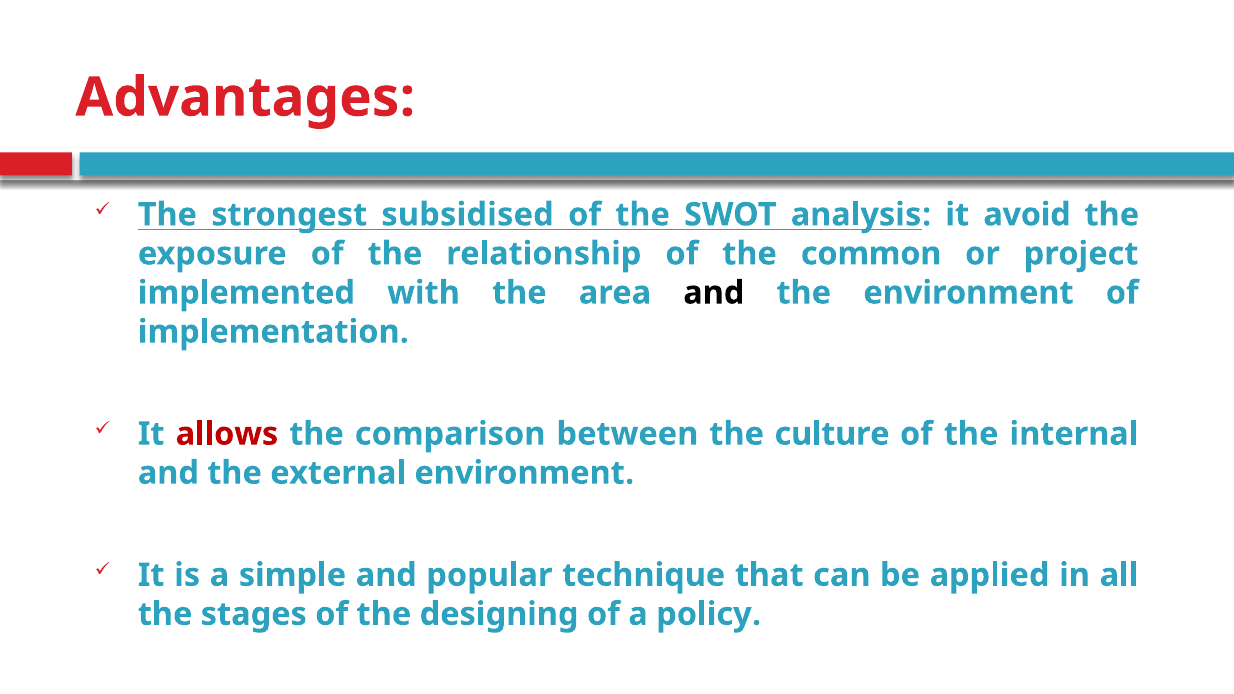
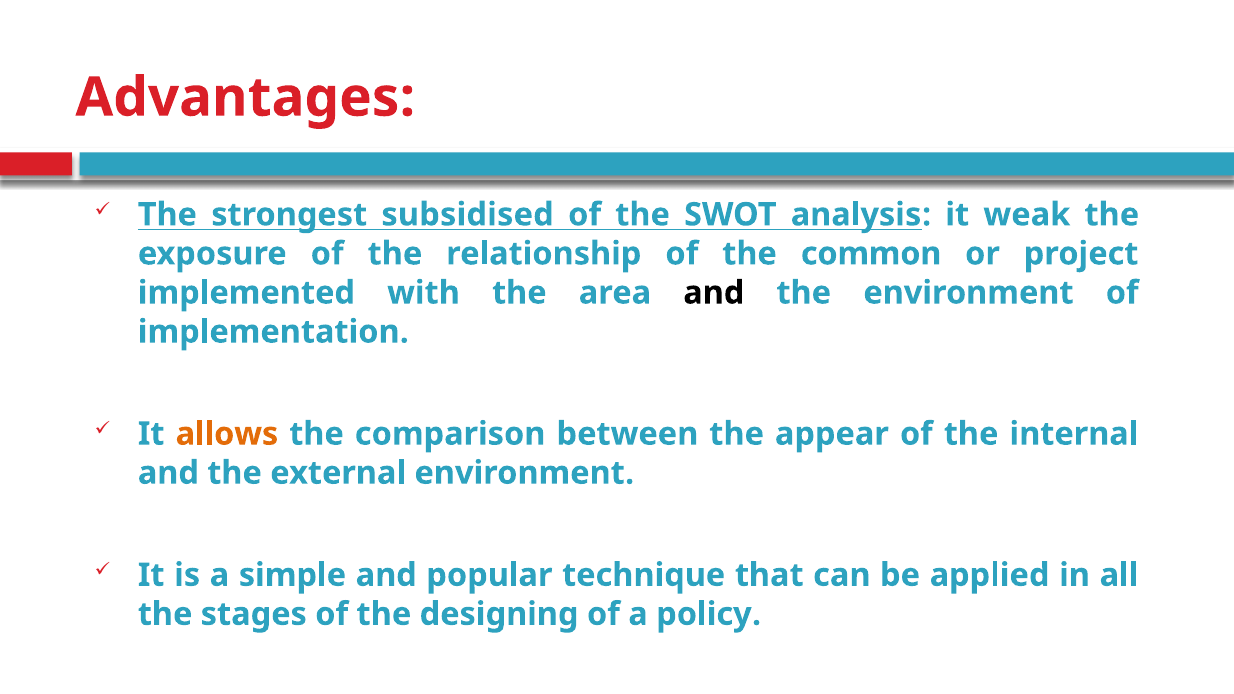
avoid: avoid -> weak
allows colour: red -> orange
culture: culture -> appear
